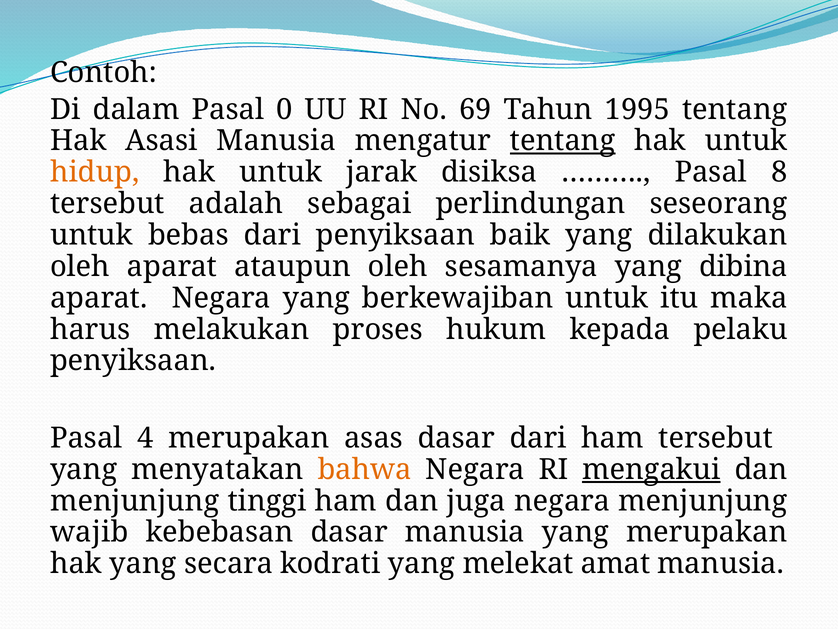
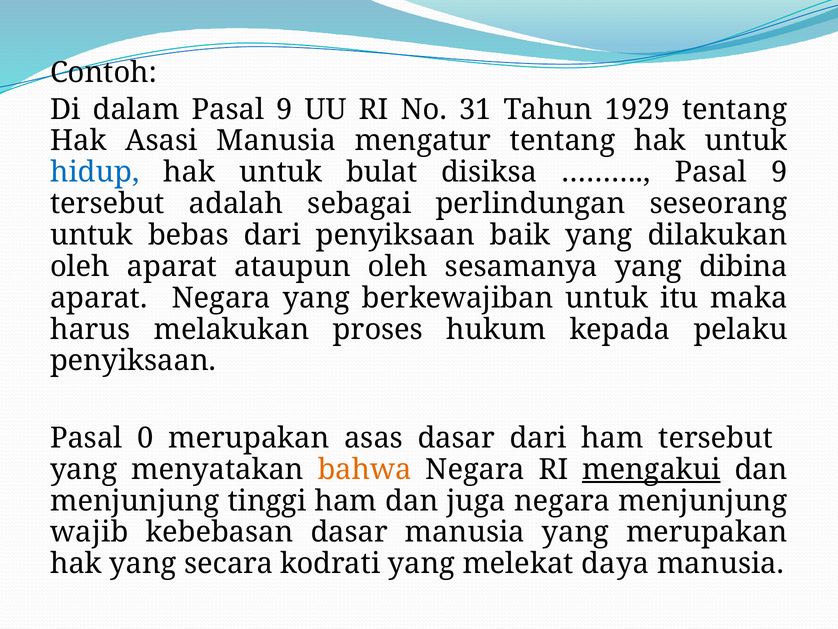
dalam Pasal 0: 0 -> 9
69: 69 -> 31
1995: 1995 -> 1929
tentang at (563, 141) underline: present -> none
hidup colour: orange -> blue
jarak: jarak -> bulat
8 at (779, 172): 8 -> 9
4: 4 -> 0
amat: amat -> daya
